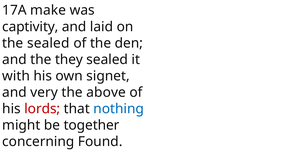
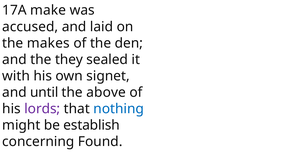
captivity: captivity -> accused
the sealed: sealed -> makes
very: very -> until
lords colour: red -> purple
together: together -> establish
